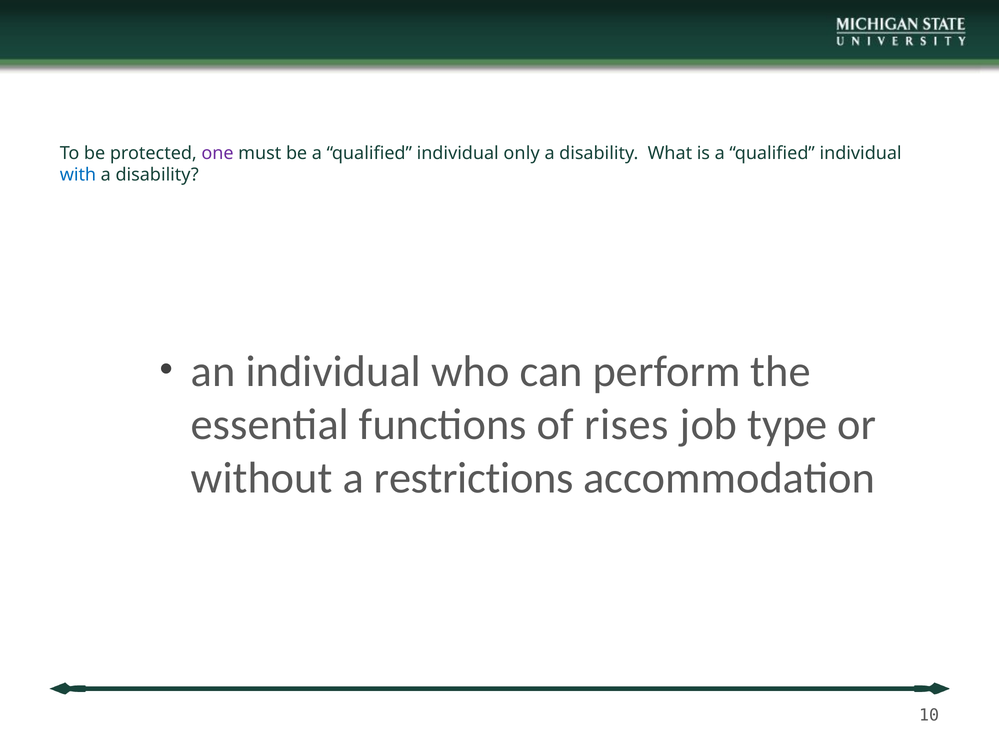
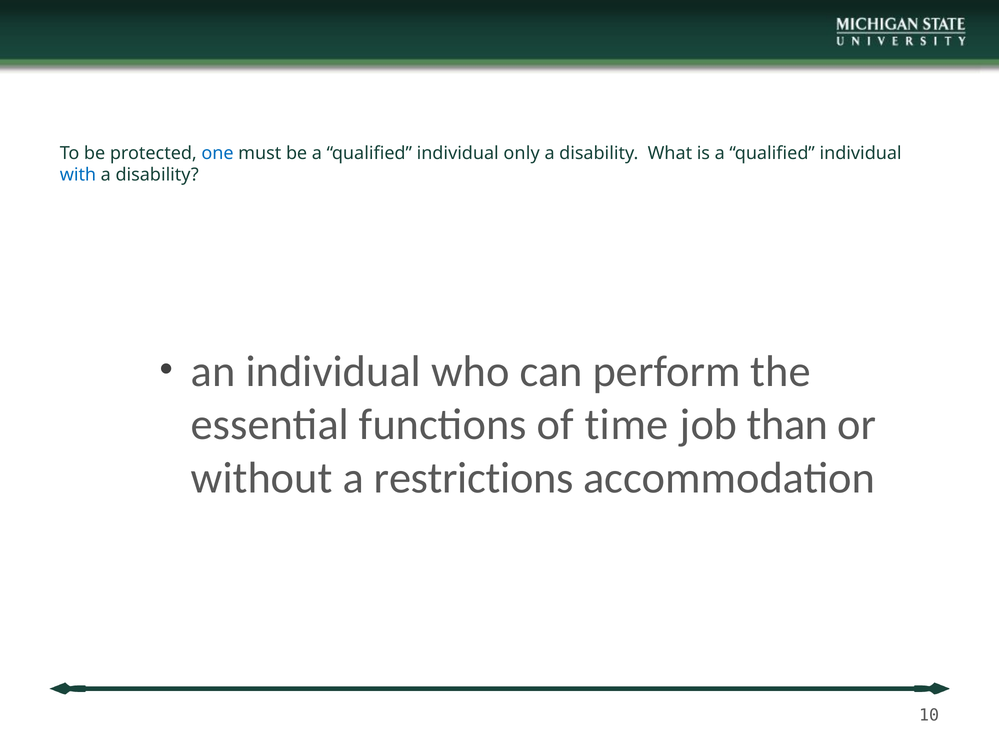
one colour: purple -> blue
rises: rises -> time
type: type -> than
